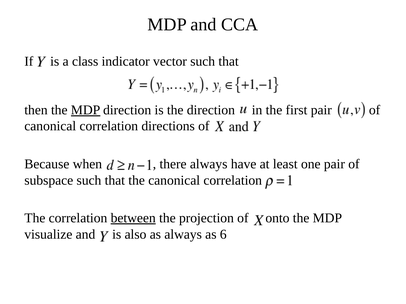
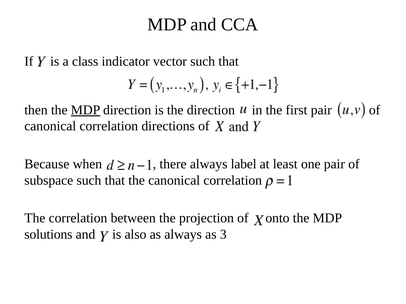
have: have -> label
between underline: present -> none
visualize: visualize -> solutions
6: 6 -> 3
